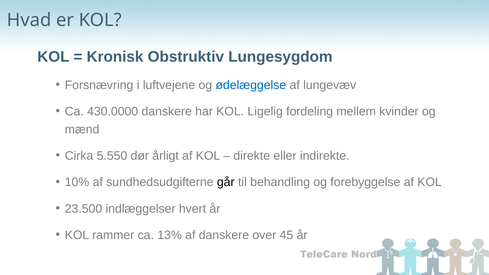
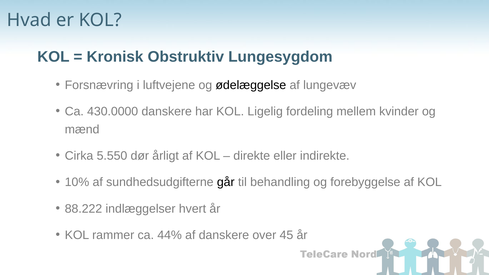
ødelæggelse colour: blue -> black
23.500: 23.500 -> 88.222
13%: 13% -> 44%
